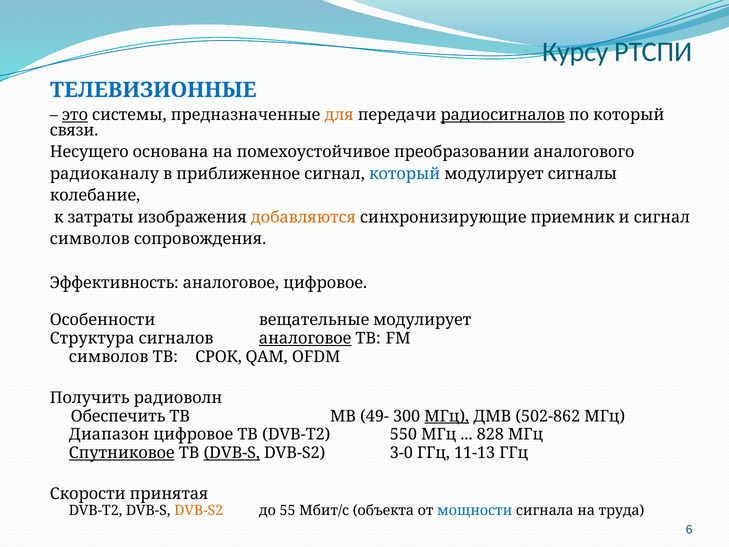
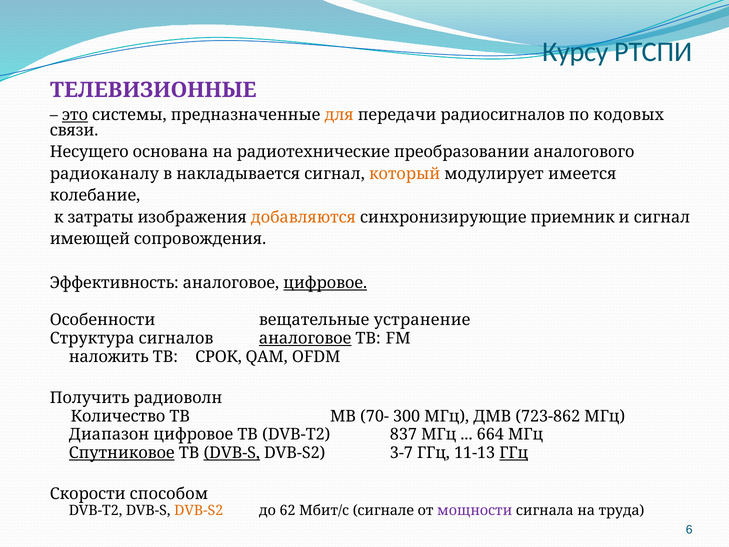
ТЕЛЕВИЗИОННЫЕ colour: blue -> purple
радиосигналов underline: present -> none
по который: который -> кодовых
помехоустойчивое: помехоустойчивое -> радиотехнические
приближенное: приближенное -> накладывается
который at (405, 174) colour: blue -> orange
сигналы: сигналы -> имеется
символов at (90, 239): символов -> имеющей
цифровое at (325, 283) underline: none -> present
вещательные модулирует: модулирует -> устранение
символов at (109, 357): символов -> наложить
Обеспечить: Обеспечить -> Количество
49-: 49- -> 70-
МГц at (447, 416) underline: present -> none
502-862: 502-862 -> 723-862
550: 550 -> 837
828: 828 -> 664
3-0: 3-0 -> 3-7
ГГц at (514, 453) underline: none -> present
принятая: принятая -> способом
55: 55 -> 62
объекта: объекта -> сигнале
мощности colour: blue -> purple
